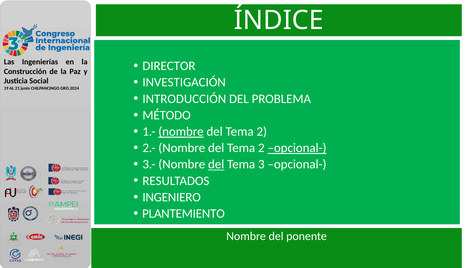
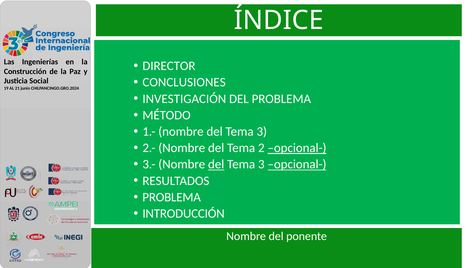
INVESTIGACIÓN: INVESTIGACIÓN -> CONCLUSIONES
INTRODUCCIÓN: INTRODUCCIÓN -> INVESTIGACIÓN
nombre at (181, 131) underline: present -> none
2 at (262, 131): 2 -> 3
opcional- at (297, 164) underline: none -> present
INGENIERO at (172, 197): INGENIERO -> PROBLEMA
PLANTEMIENTO: PLANTEMIENTO -> INTRODUCCIÓN
